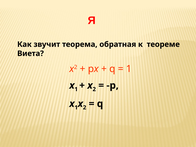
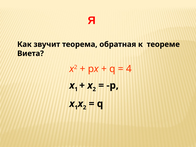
1 at (129, 69): 1 -> 4
